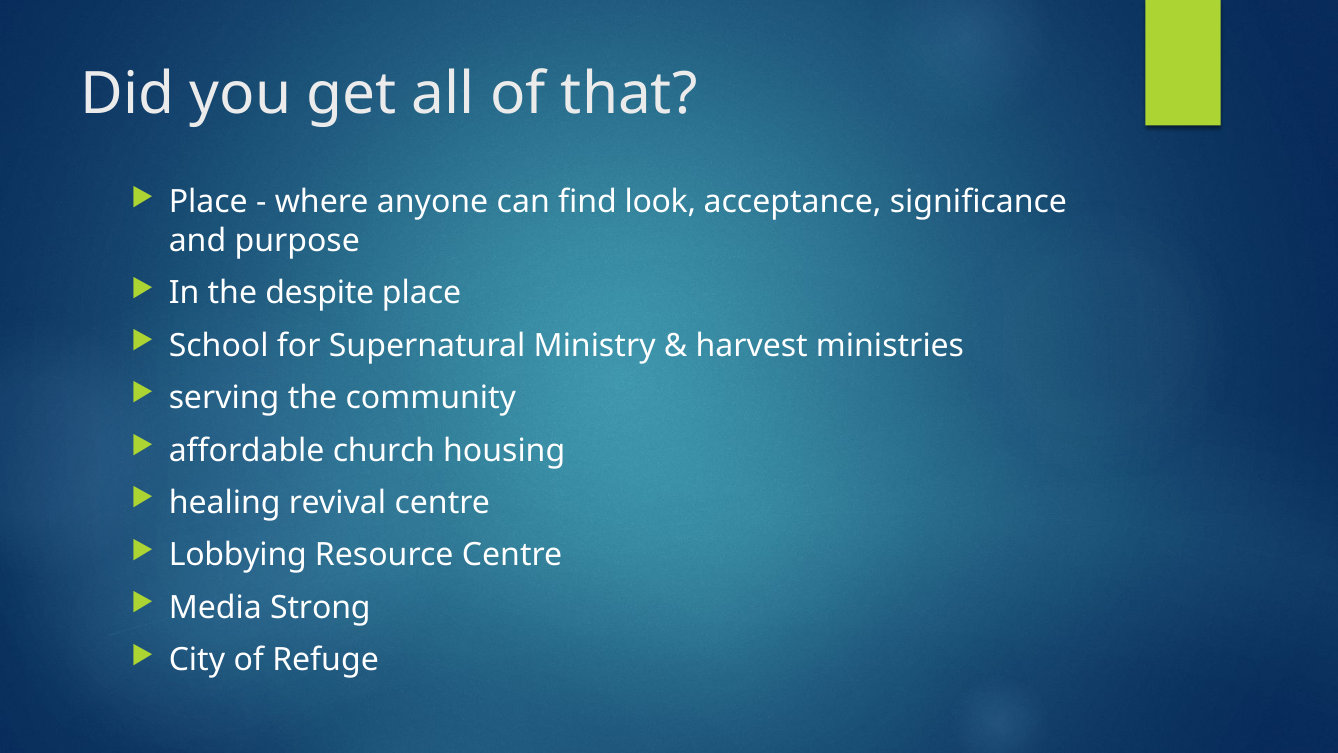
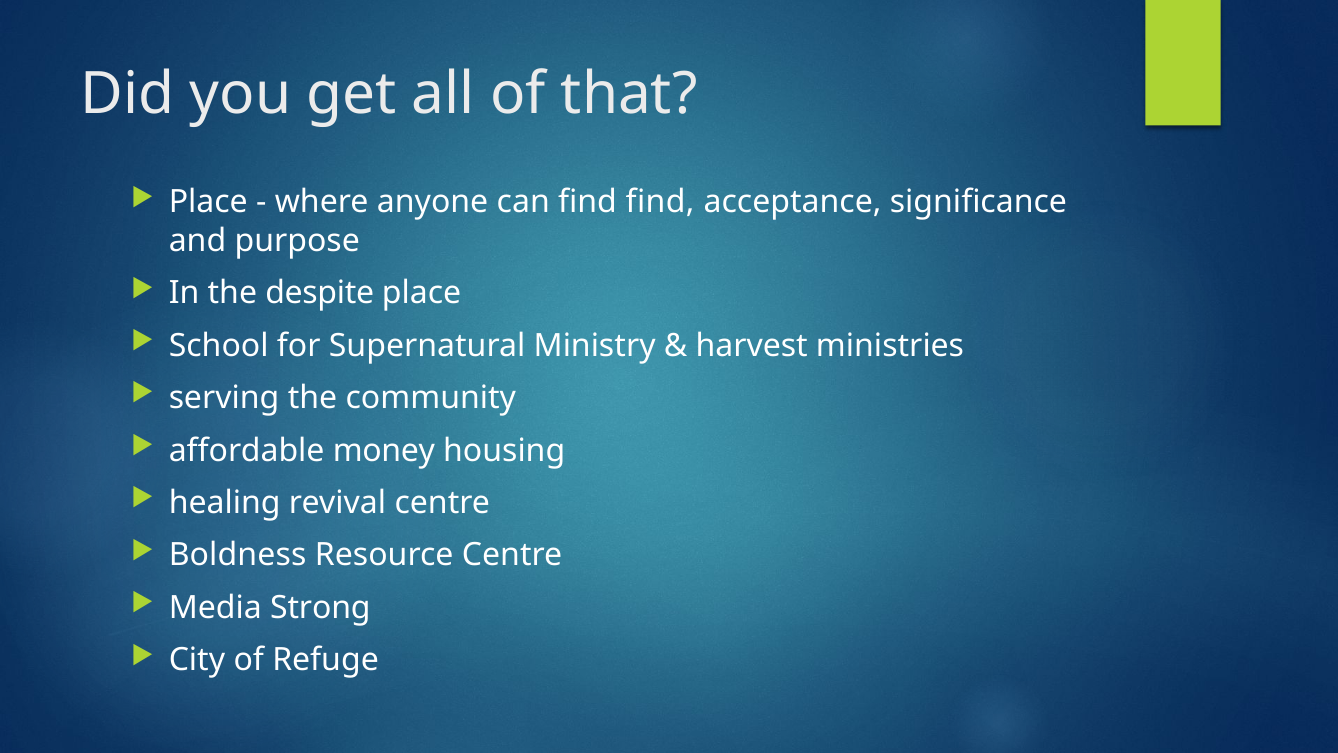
find look: look -> find
church: church -> money
Lobbying: Lobbying -> Boldness
